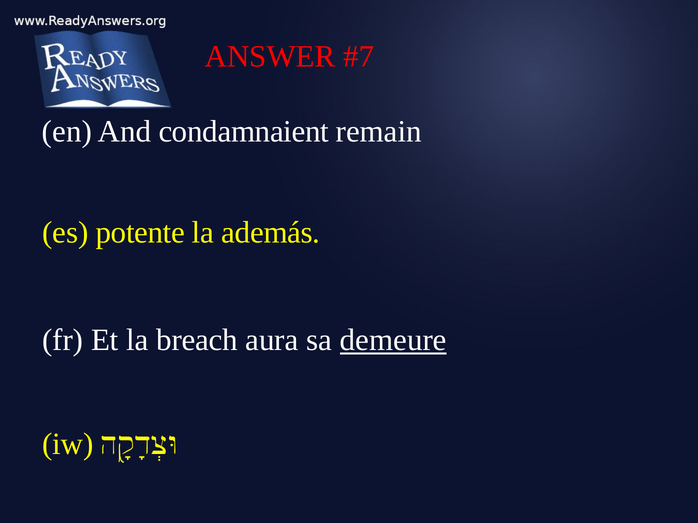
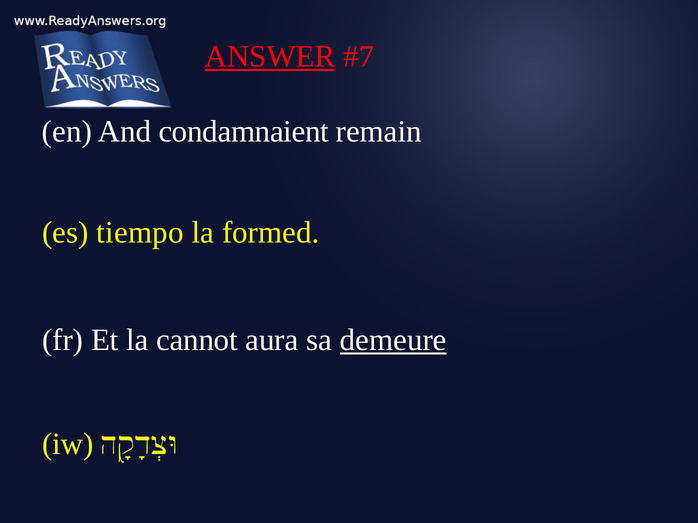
ANSWER underline: none -> present
potente: potente -> tiempo
además: además -> formed
breach: breach -> cannot
